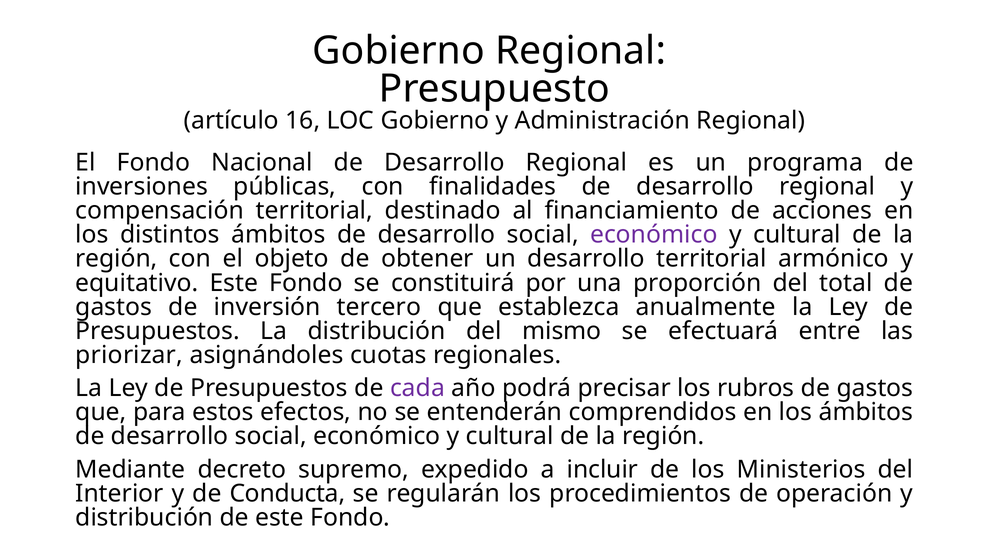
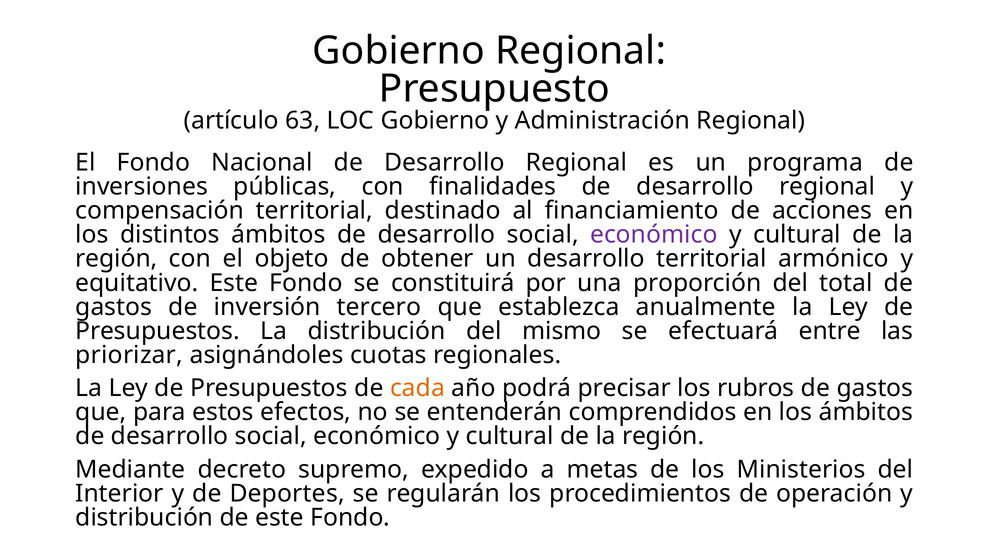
16: 16 -> 63
cada colour: purple -> orange
incluir: incluir -> metas
Conducta: Conducta -> Deportes
